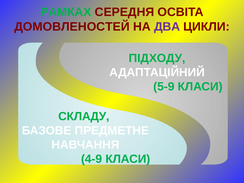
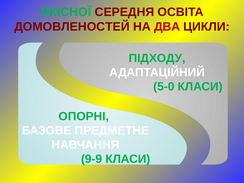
РАМКАХ: РАМКАХ -> ЯКІСНОЇ
ДВА colour: purple -> red
5-9: 5-9 -> 5-0
СКЛАДУ: СКЛАДУ -> ОПОРНІ
4-9: 4-9 -> 9-9
